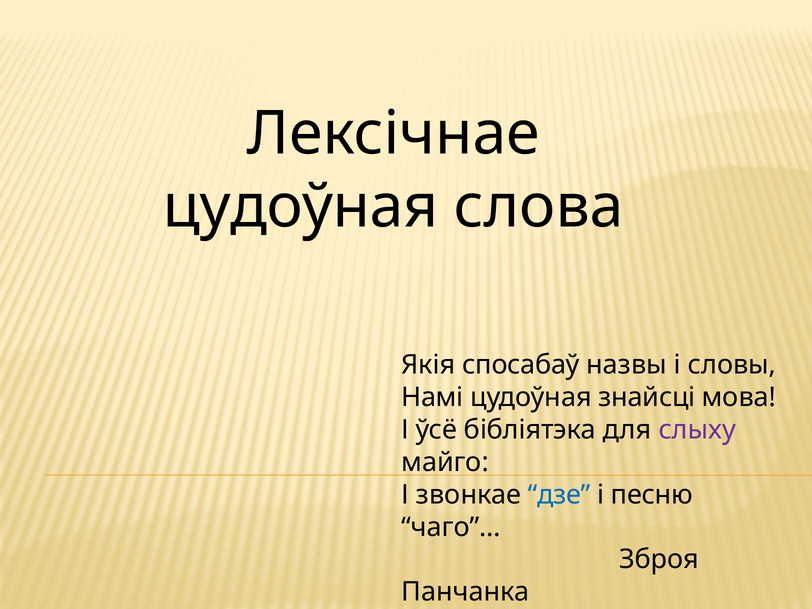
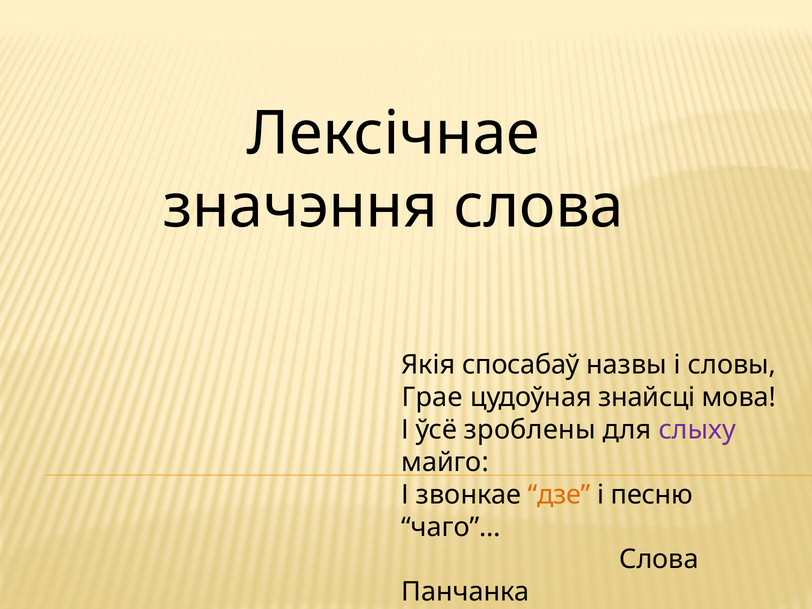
цудоўная at (300, 207): цудоўная -> значэння
Намі: Намі -> Грае
бібліятэка: бібліятэка -> зроблены
дзе colour: blue -> orange
Зброя at (659, 560): Зброя -> Слова
